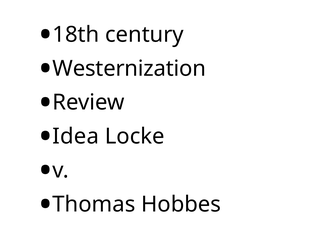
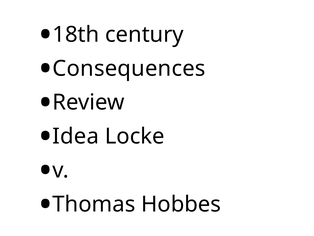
Westernization: Westernization -> Consequences
